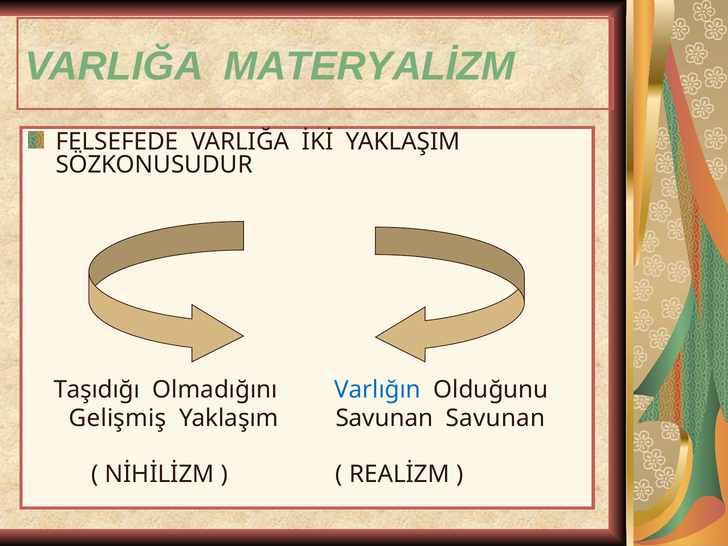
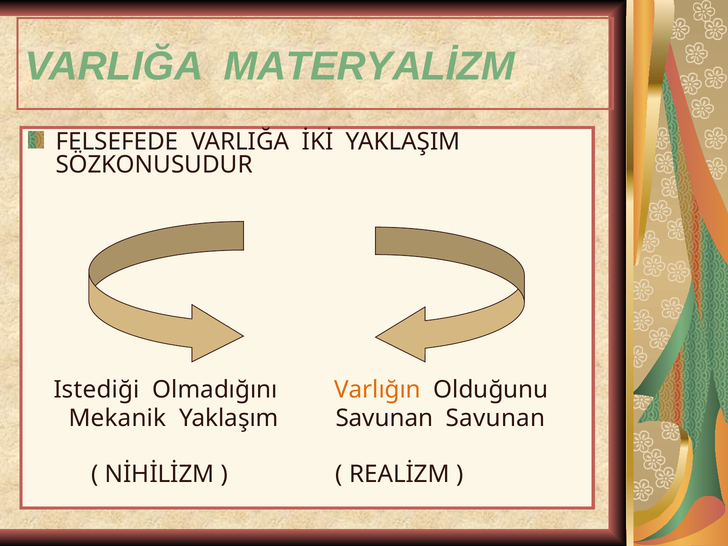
Taşıdığı: Taşıdığı -> Istediği
Varlığın colour: blue -> orange
Gelişmiş: Gelişmiş -> Mekanik
